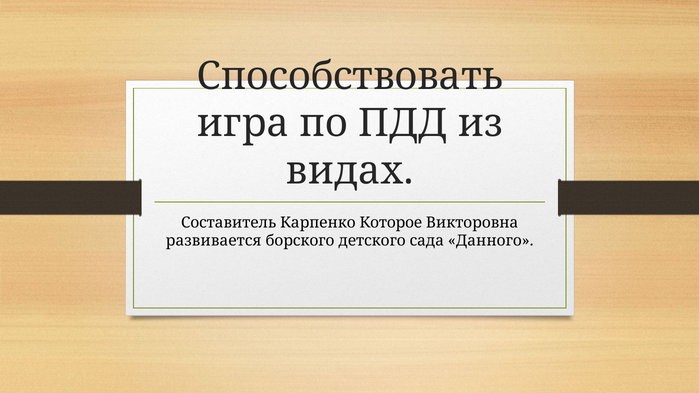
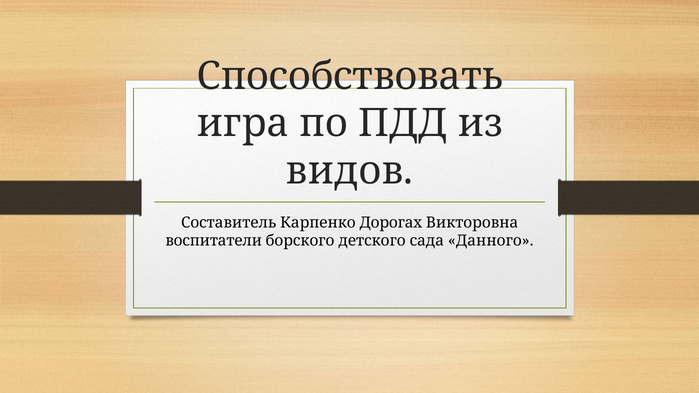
видах: видах -> видов
Которое: Которое -> Дорогах
развивается: развивается -> воспитатели
